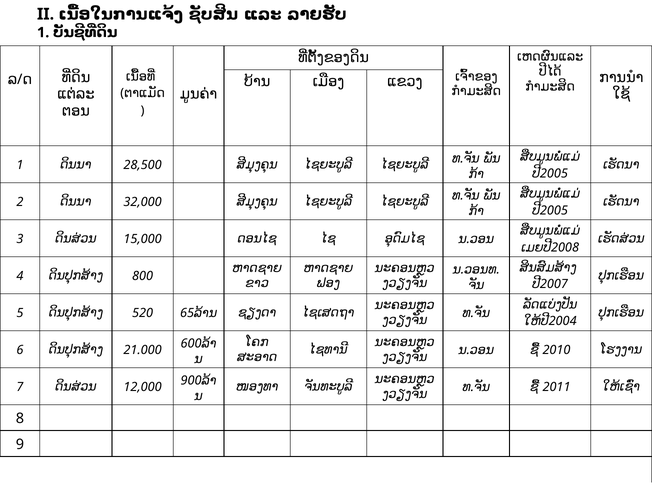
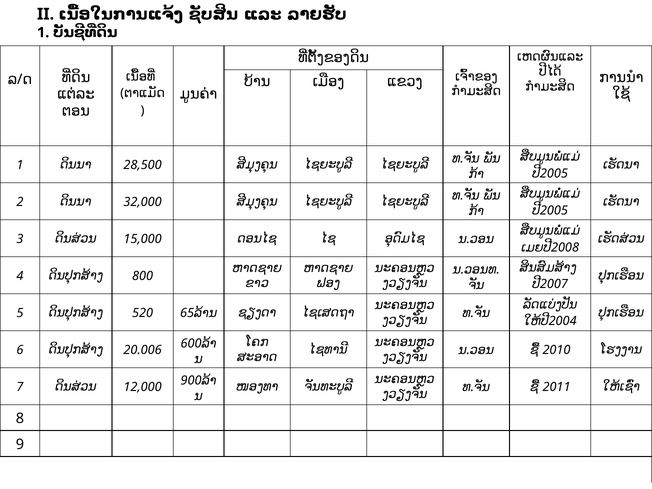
21.000: 21.000 -> 20.006
